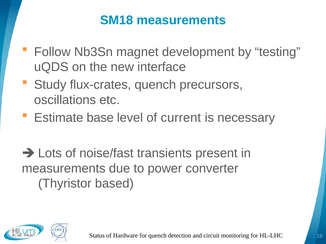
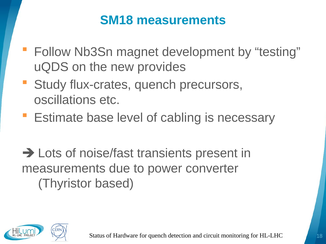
interface: interface -> provides
current: current -> cabling
